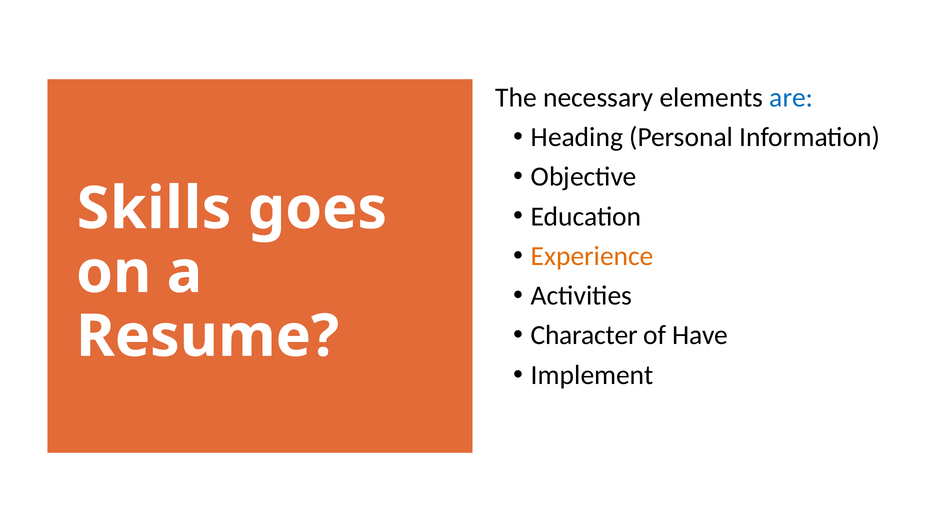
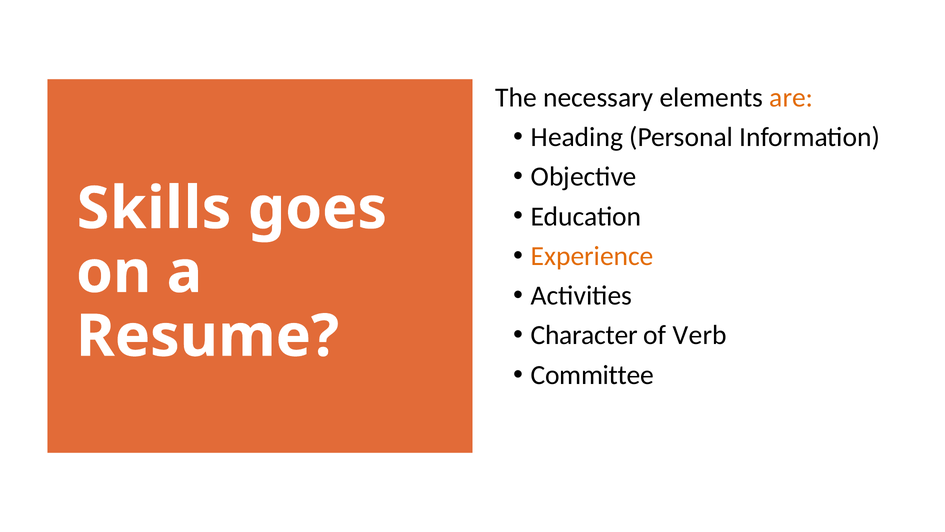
are colour: blue -> orange
Have: Have -> Verb
Implement: Implement -> Committee
